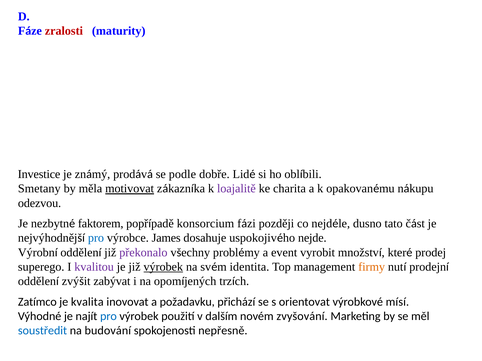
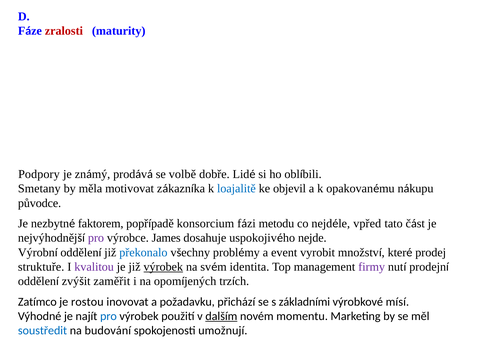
Investice: Investice -> Podpory
podle: podle -> volbě
motivovat underline: present -> none
loajalitě colour: purple -> blue
charita: charita -> objevil
odezvou: odezvou -> původce
později: později -> metodu
dusno: dusno -> vpřed
pro at (96, 238) colour: blue -> purple
překonalo colour: purple -> blue
superego: superego -> struktuře
firmy colour: orange -> purple
zabývat: zabývat -> zaměřit
kvalita: kvalita -> rostou
orientovat: orientovat -> základními
dalším underline: none -> present
zvyšování: zvyšování -> momentu
nepřesně: nepřesně -> umožnují
